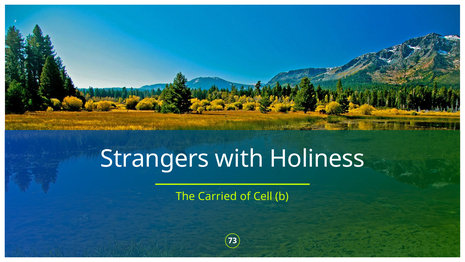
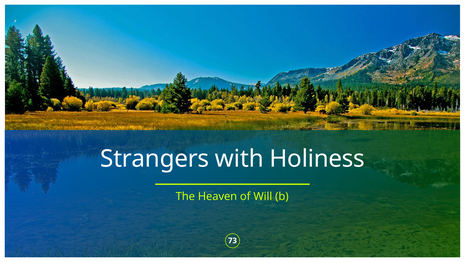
Carried: Carried -> Heaven
Cell: Cell -> Will
